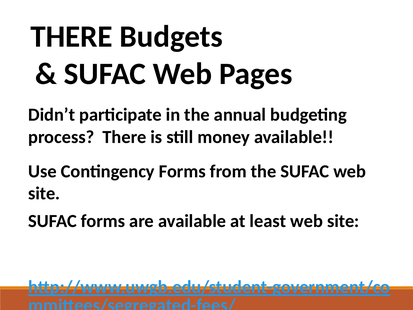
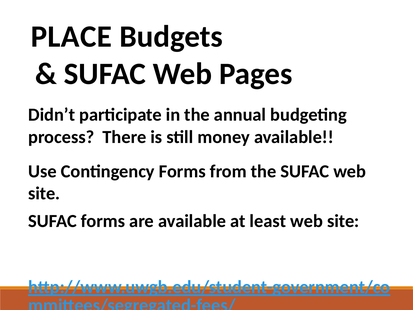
THERE at (72, 37): THERE -> PLACE
